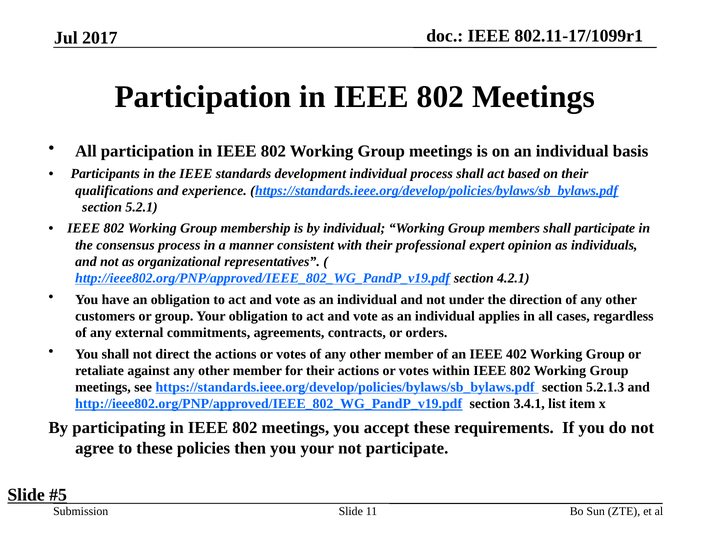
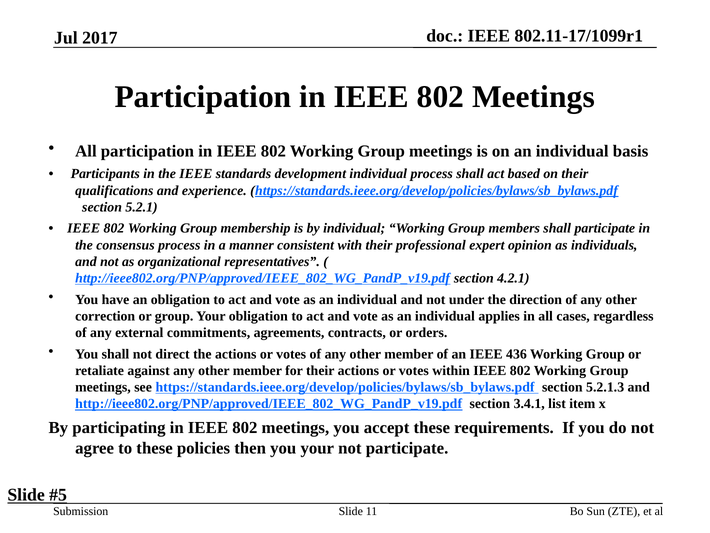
customers: customers -> correction
402: 402 -> 436
